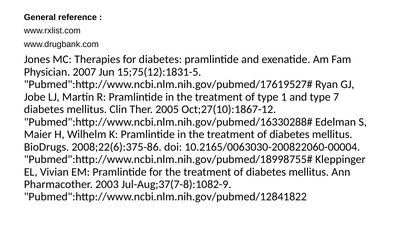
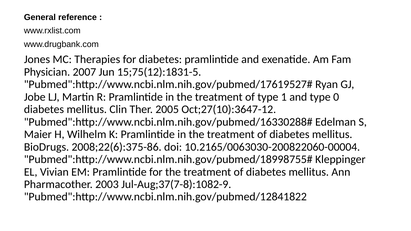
7: 7 -> 0
Oct;27(10):1867-12: Oct;27(10):1867-12 -> Oct;27(10):3647-12
